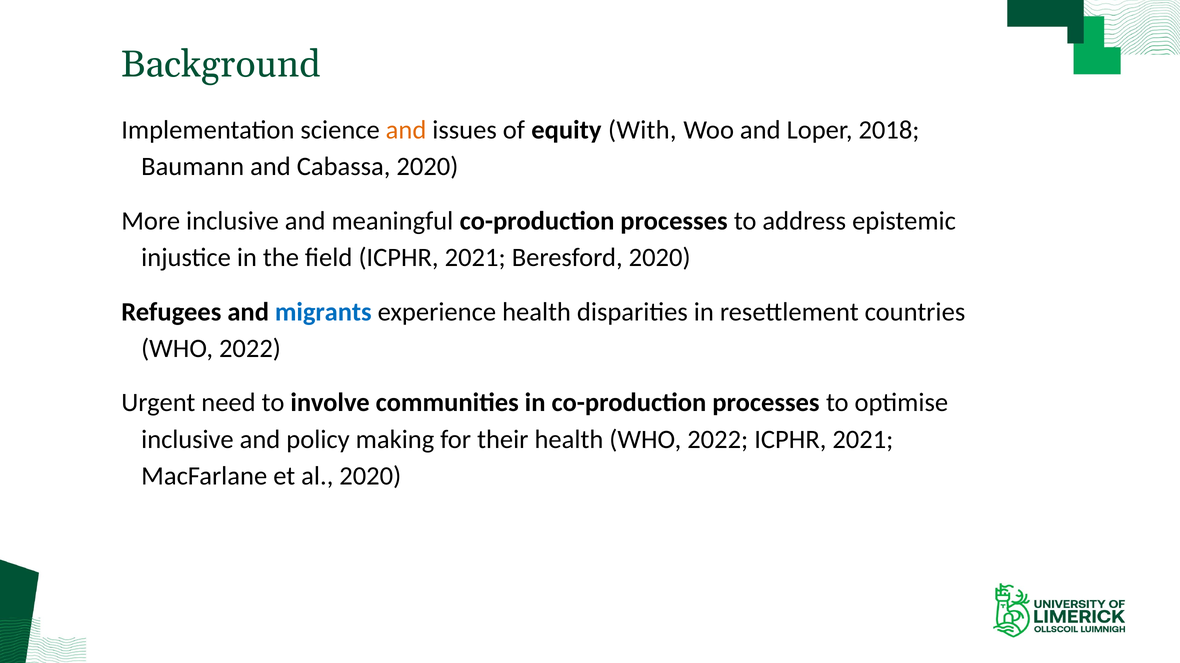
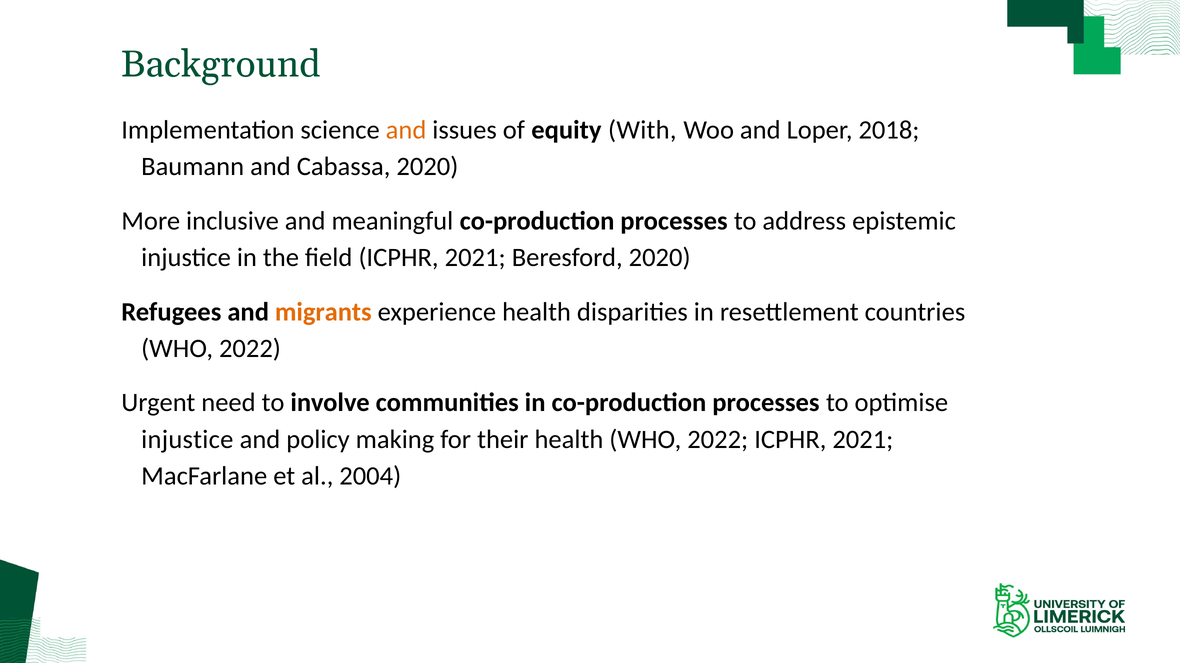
migrants colour: blue -> orange
inclusive at (187, 440): inclusive -> injustice
al 2020: 2020 -> 2004
